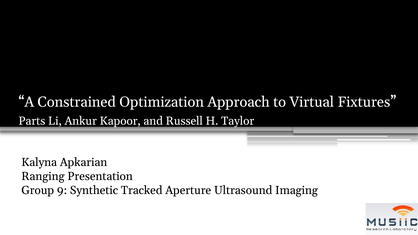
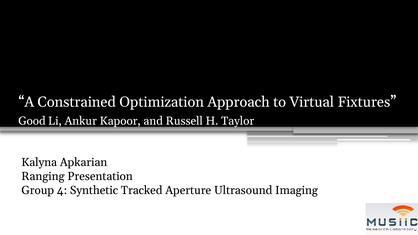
Parts: Parts -> Good
9: 9 -> 4
